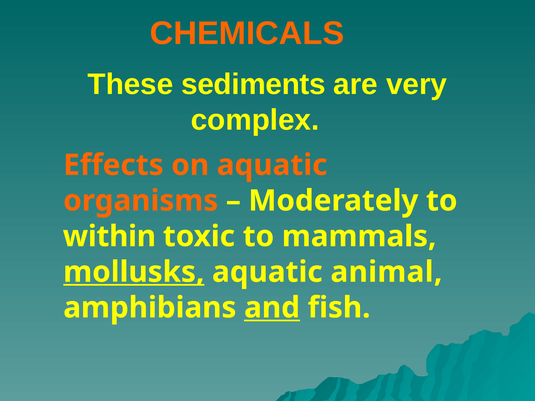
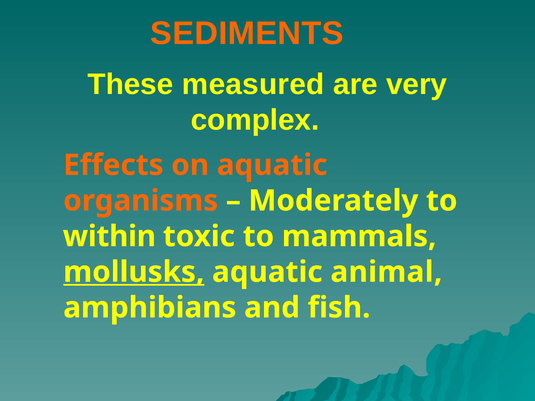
CHEMICALS: CHEMICALS -> SEDIMENTS
sediments: sediments -> measured
and underline: present -> none
